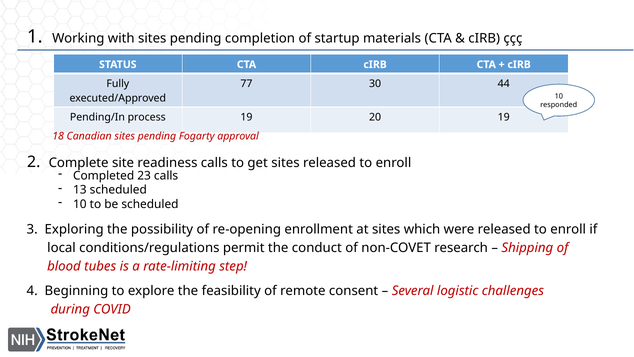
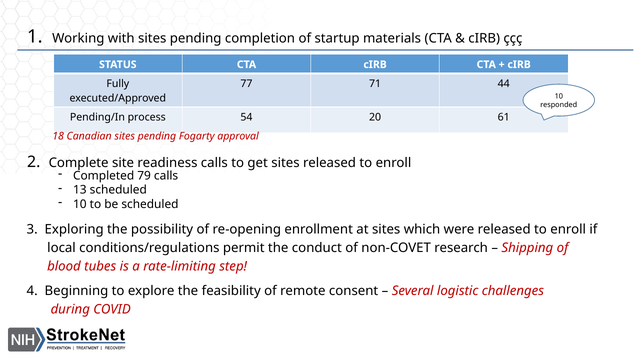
30: 30 -> 71
process 19: 19 -> 54
20 19: 19 -> 61
23: 23 -> 79
